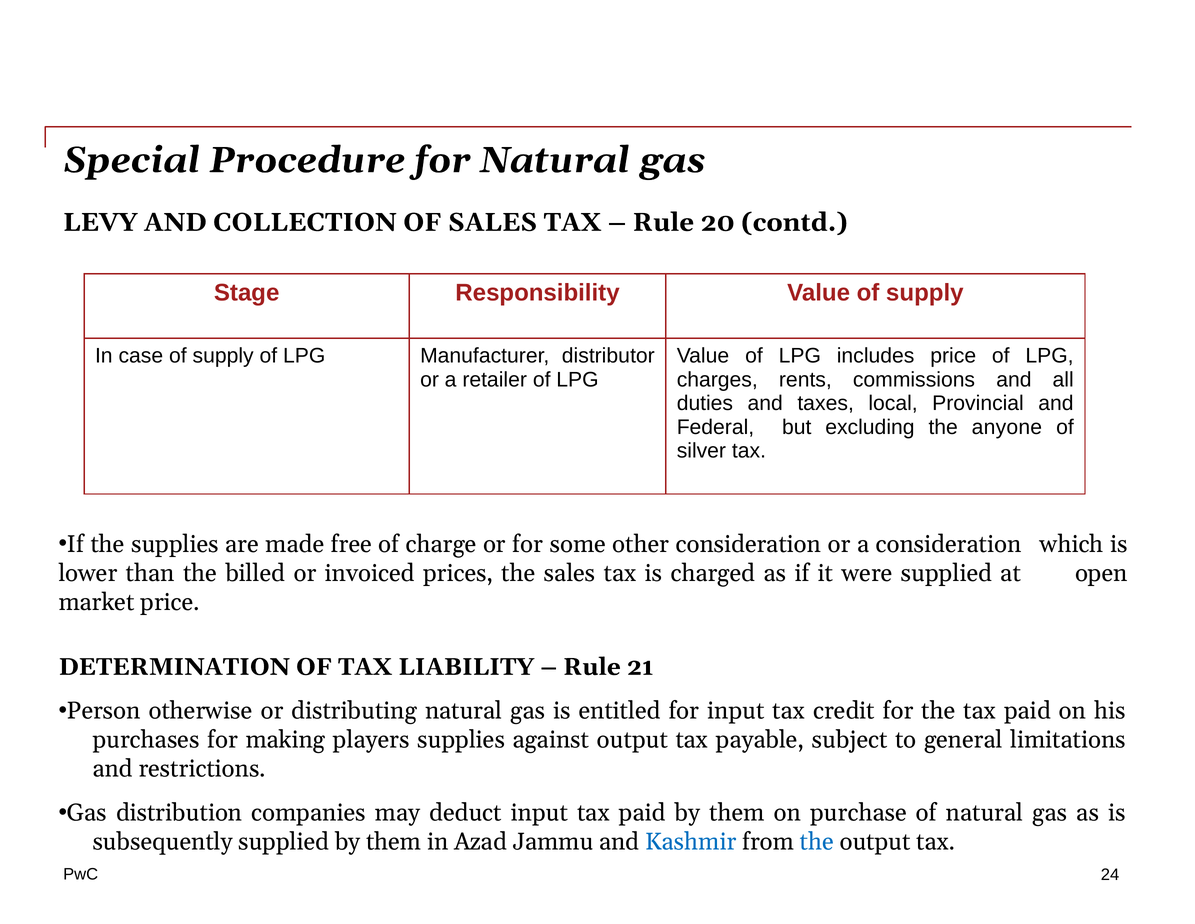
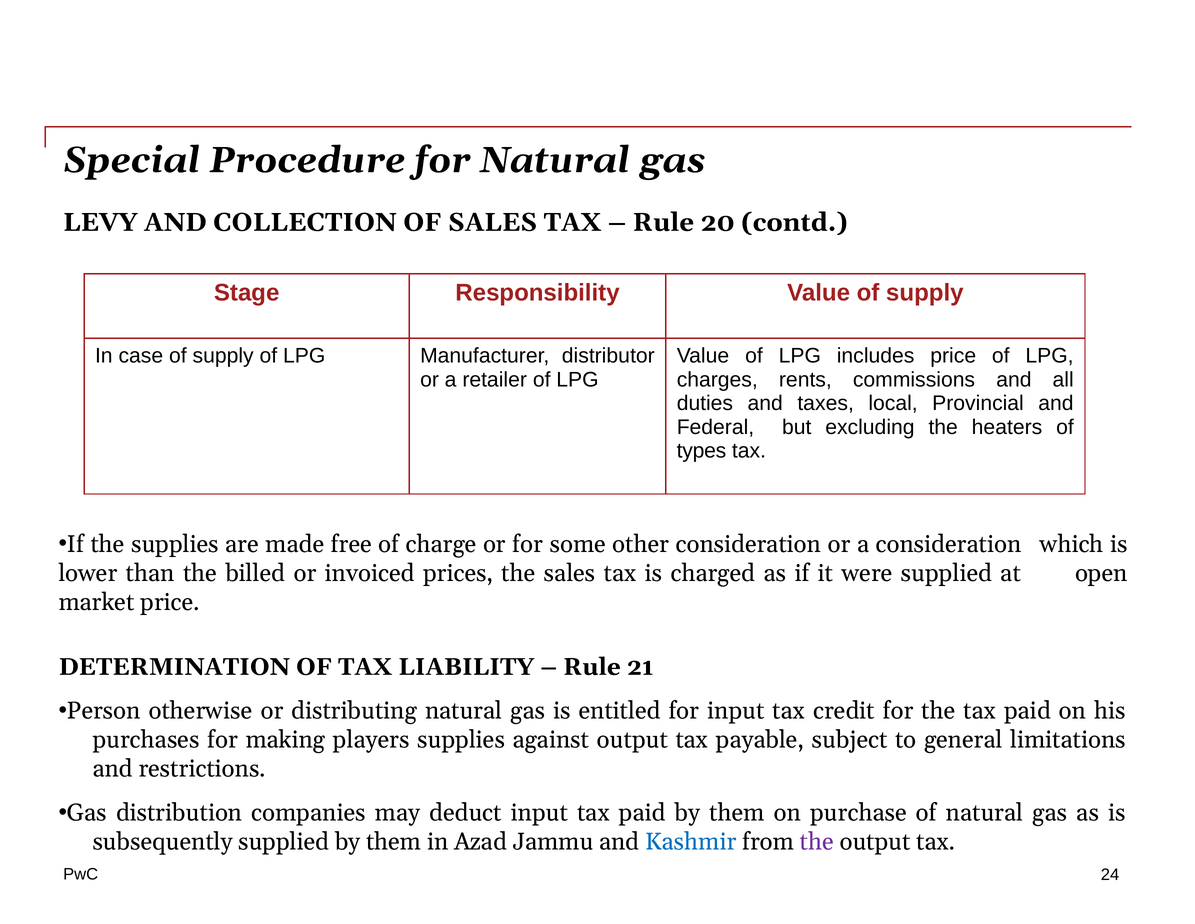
anyone: anyone -> heaters
silver: silver -> types
the at (817, 841) colour: blue -> purple
